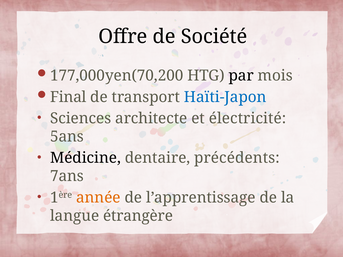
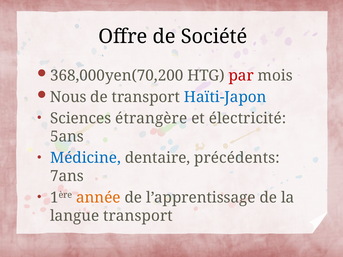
177,000yen(70,200: 177,000yen(70,200 -> 368,000yen(70,200
par colour: black -> red
Final: Final -> Nous
architecte: architecte -> étrangère
Médicine colour: black -> blue
langue étrangère: étrangère -> transport
